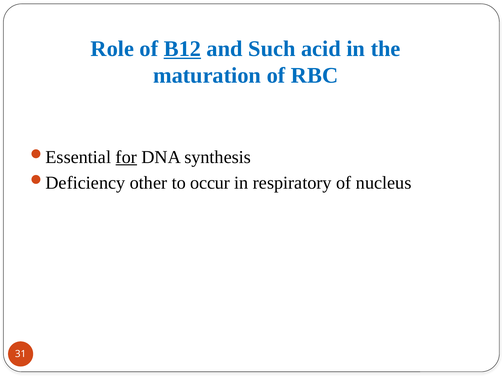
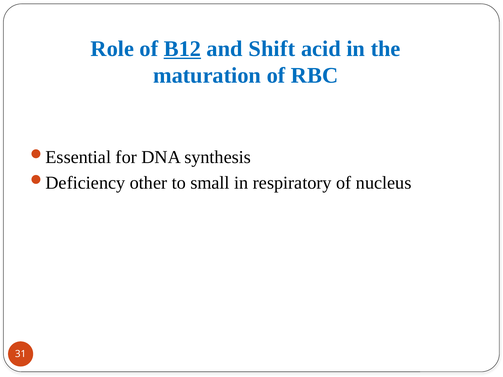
Such: Such -> Shift
for underline: present -> none
occur: occur -> small
